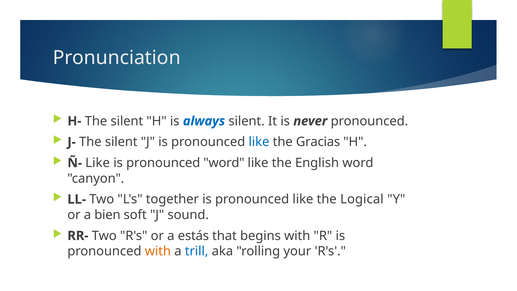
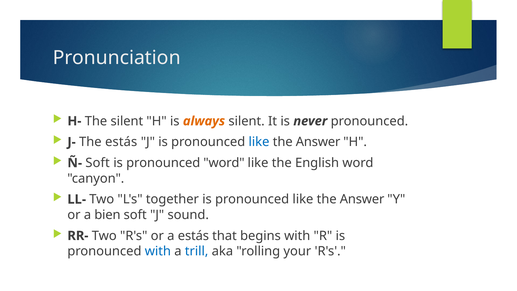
always colour: blue -> orange
J- The silent: silent -> estás
Gracias at (318, 142): Gracias -> Answer
Ñ- Like: Like -> Soft
Logical at (362, 199): Logical -> Answer
with at (158, 251) colour: orange -> blue
